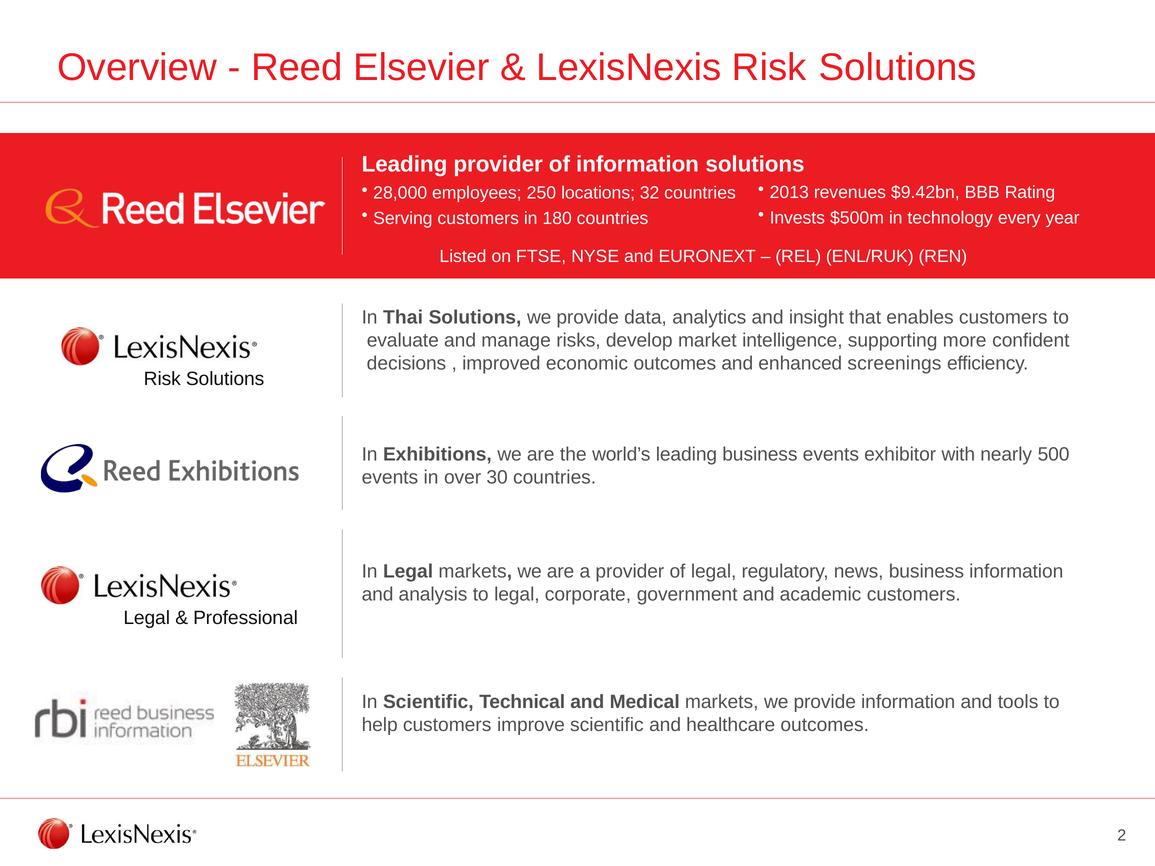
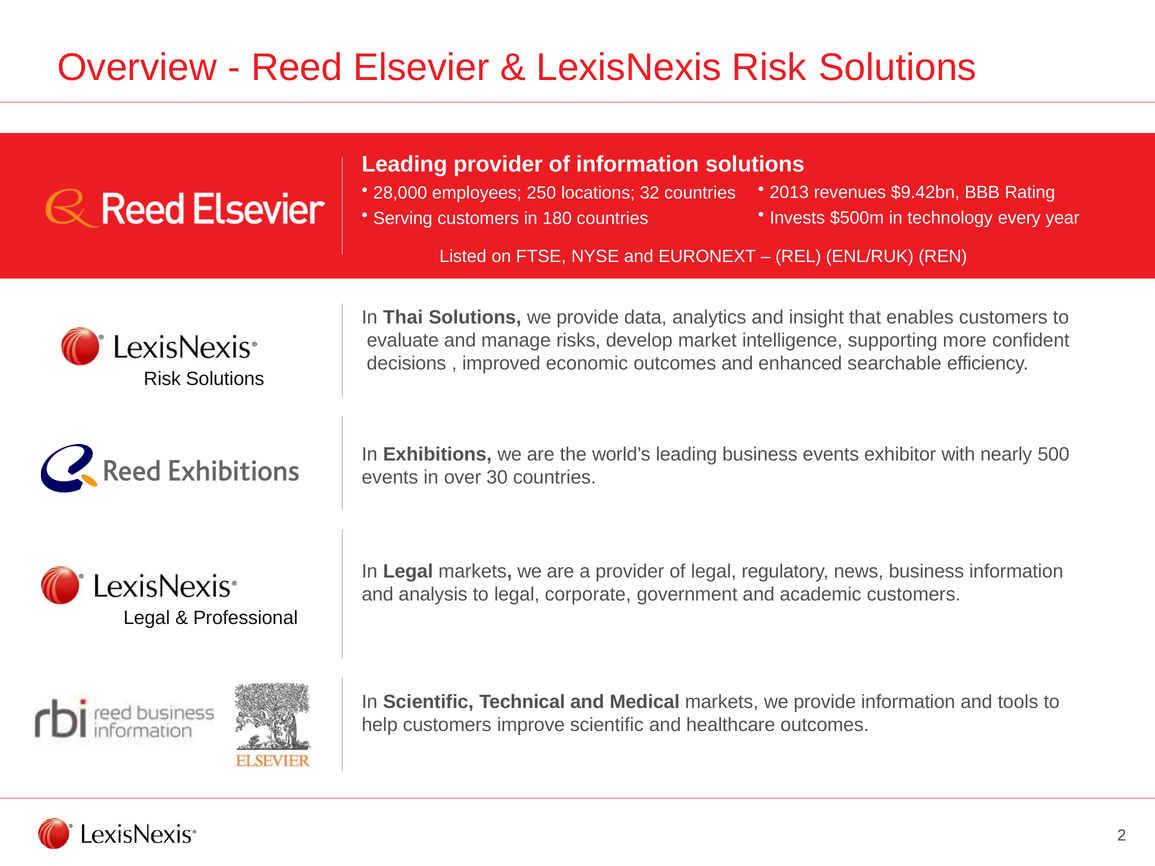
screenings: screenings -> searchable
